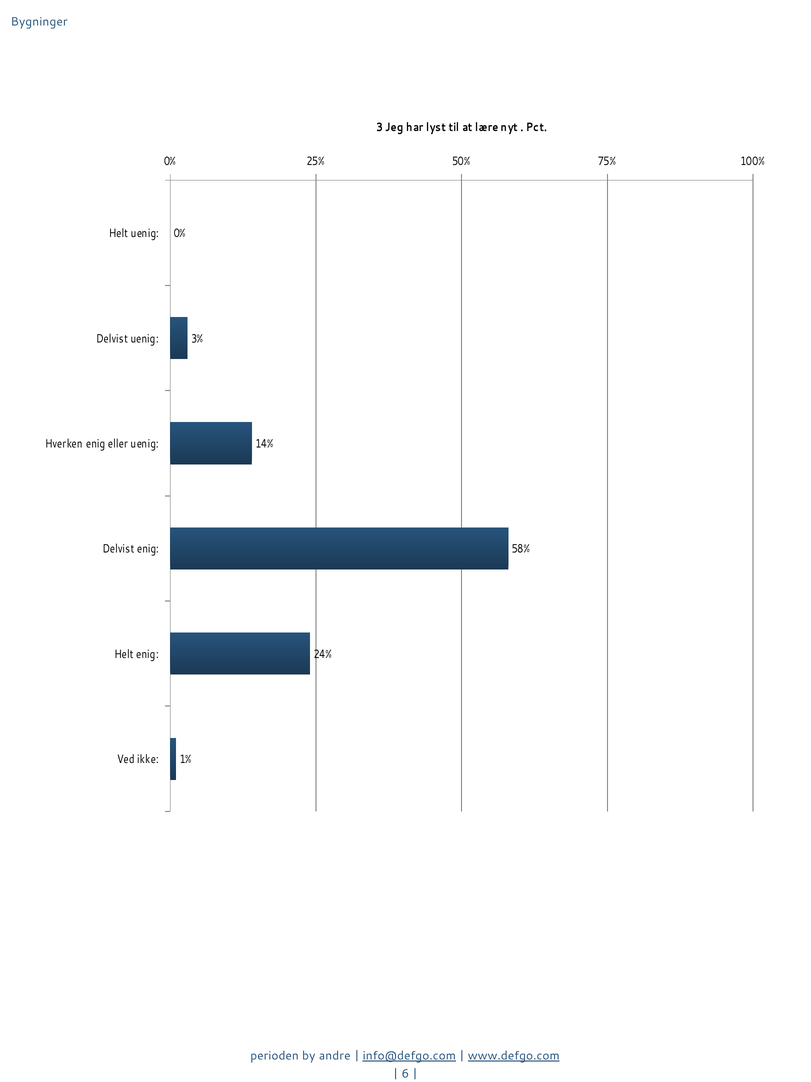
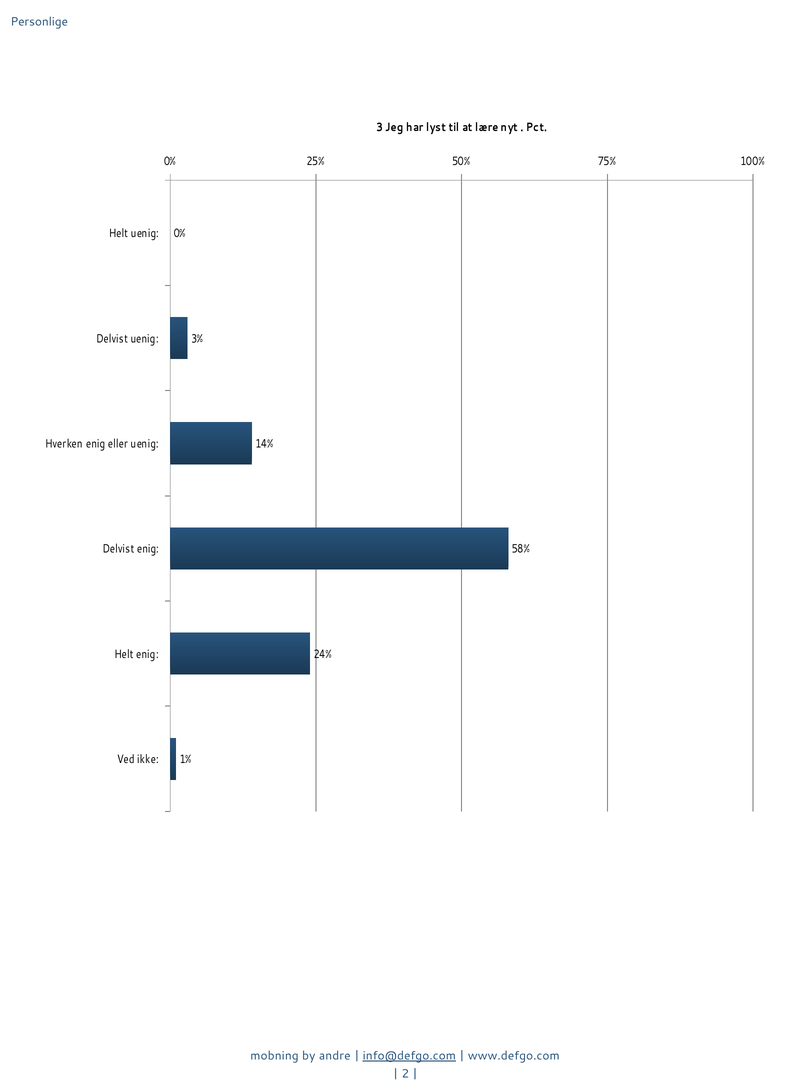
Bygninger: Bygninger -> Personlige
perioden: perioden -> mobning
www.defgo.com underline: present -> none
6: 6 -> 2
